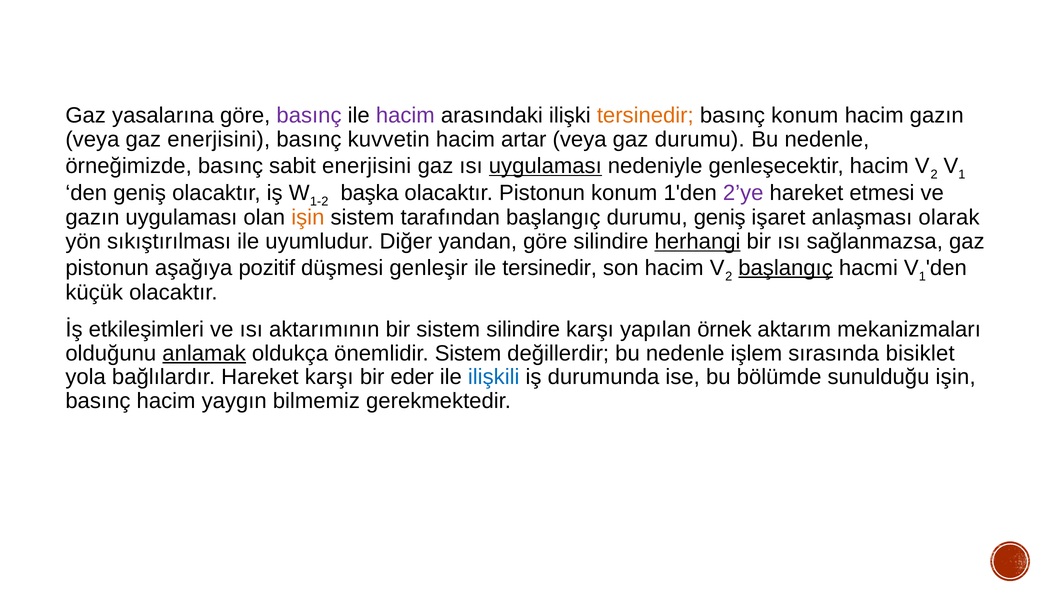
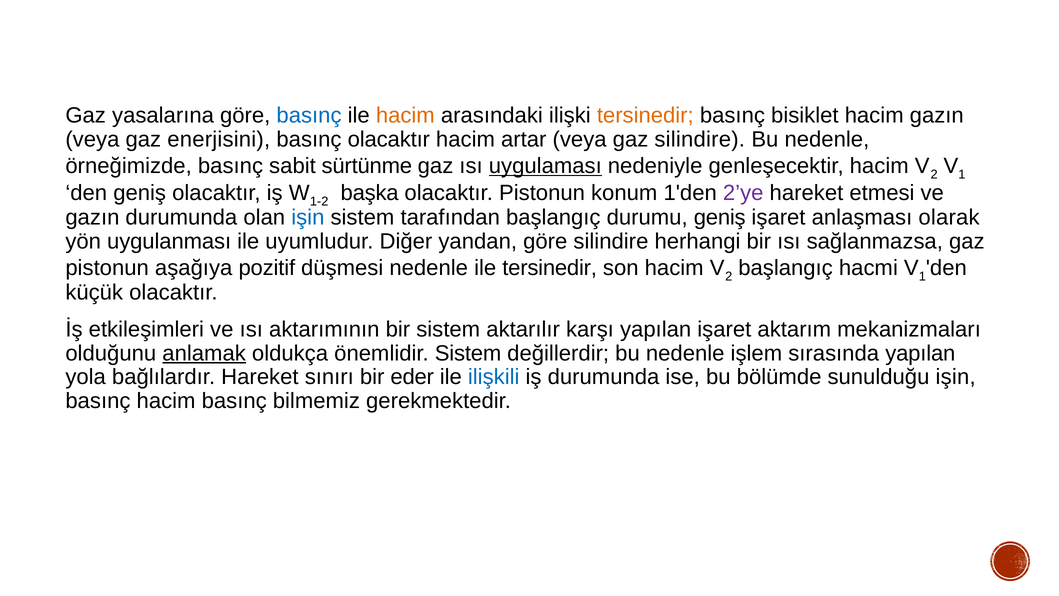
basınç at (309, 116) colour: purple -> blue
hacim at (405, 116) colour: purple -> orange
basınç konum: konum -> bisiklet
basınç kuvvetin: kuvvetin -> olacaktır
gaz durumu: durumu -> silindire
sabit enerjisini: enerjisini -> sürtünme
gazın uygulaması: uygulaması -> durumunda
işin at (308, 218) colour: orange -> blue
sıkıştırılması: sıkıştırılması -> uygulanması
herhangi underline: present -> none
düşmesi genleşir: genleşir -> nedenle
başlangıç at (786, 268) underline: present -> none
sistem silindire: silindire -> aktarılır
yapılan örnek: örnek -> işaret
sırasında bisiklet: bisiklet -> yapılan
Hareket karşı: karşı -> sınırı
hacim yaygın: yaygın -> basınç
